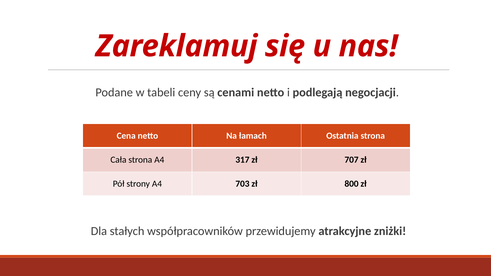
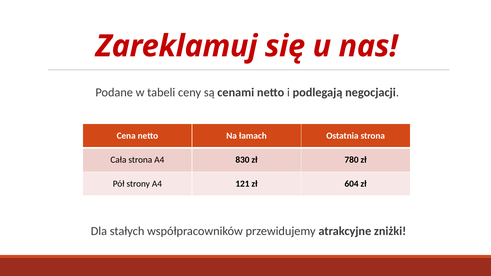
317: 317 -> 830
707: 707 -> 780
703: 703 -> 121
800: 800 -> 604
